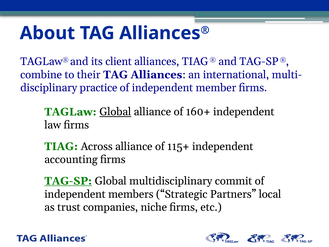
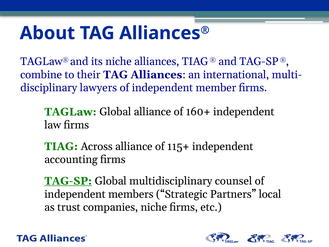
its client: client -> niche
practice: practice -> lawyers
Global at (115, 112) underline: present -> none
commit: commit -> counsel
